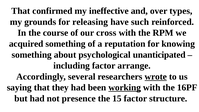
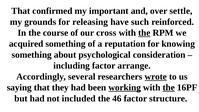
ineffective: ineffective -> important
types: types -> settle
the at (144, 33) underline: none -> present
unanticipated: unanticipated -> consideration
the at (169, 88) underline: none -> present
presence: presence -> included
15: 15 -> 46
